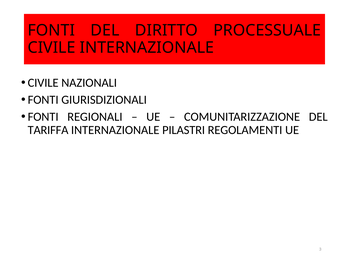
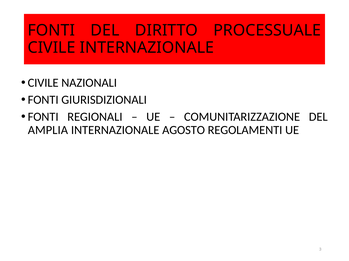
TARIFFA: TARIFFA -> AMPLIA
PILASTRI: PILASTRI -> AGOSTO
